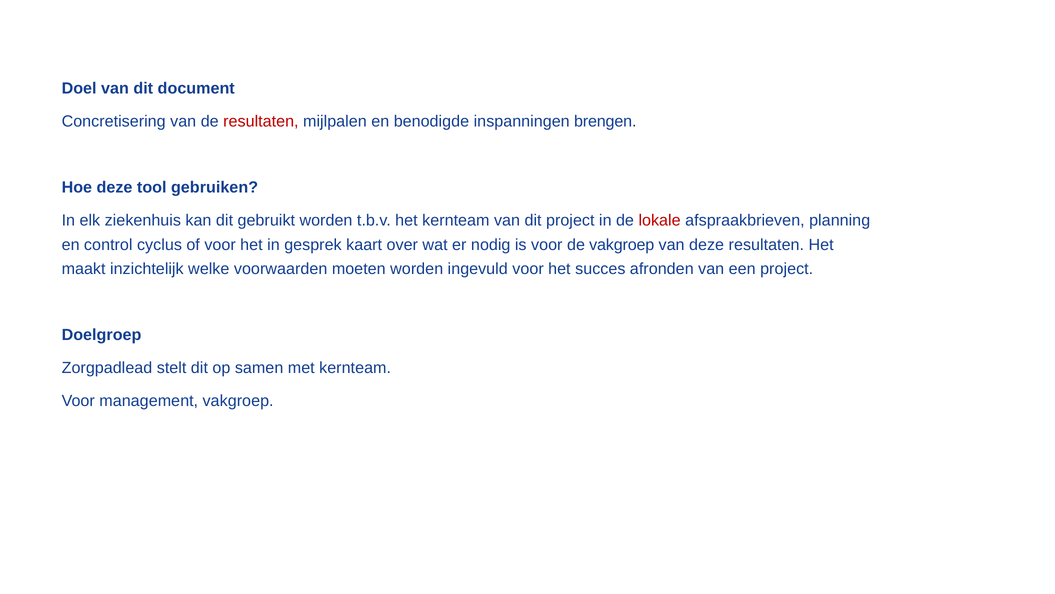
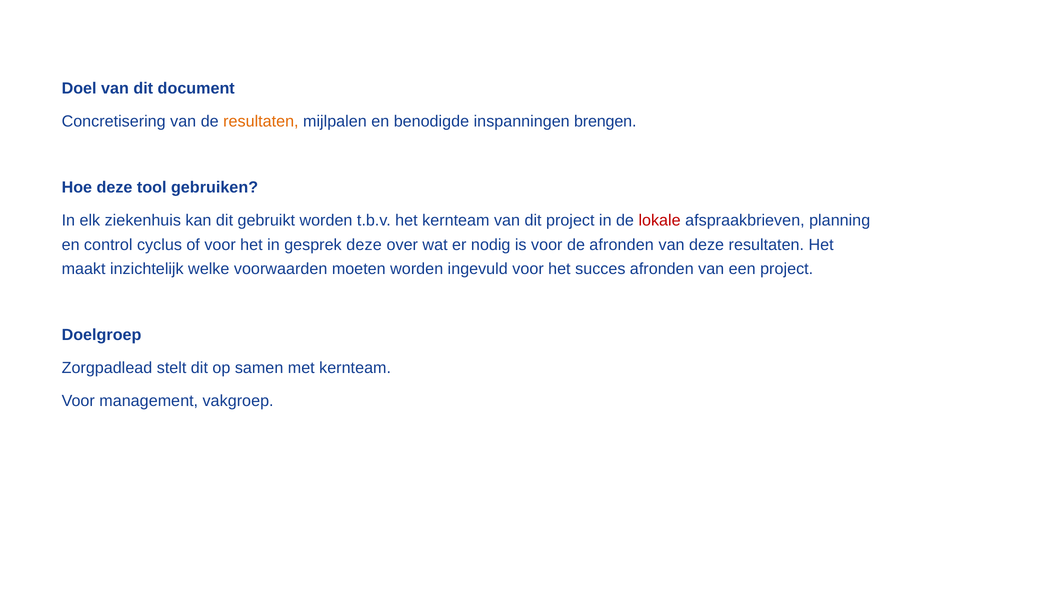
resultaten at (261, 121) colour: red -> orange
gesprek kaart: kaart -> deze
de vakgroep: vakgroep -> afronden
